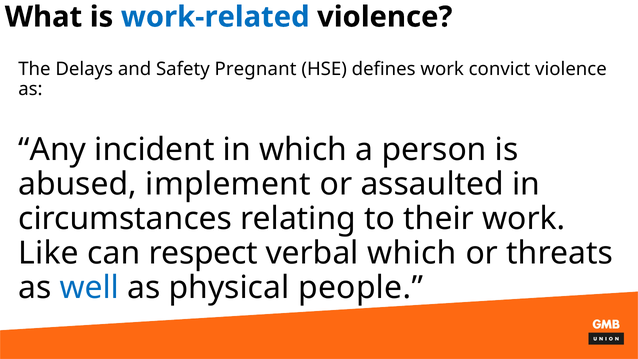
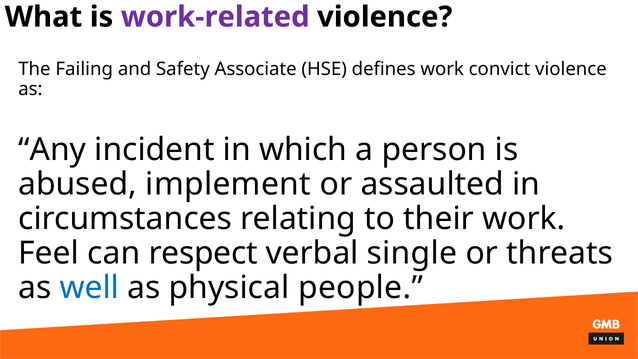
work-related colour: blue -> purple
Delays: Delays -> Failing
Pregnant: Pregnant -> Associate
Like: Like -> Feel
verbal which: which -> single
